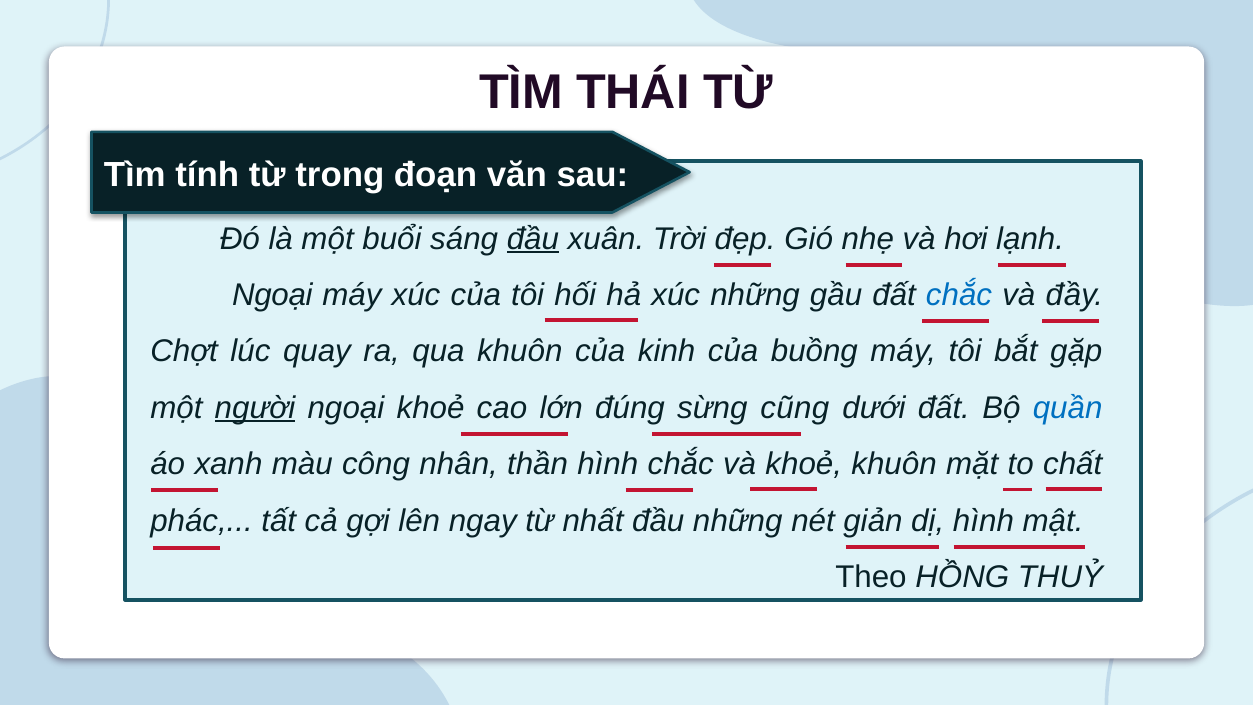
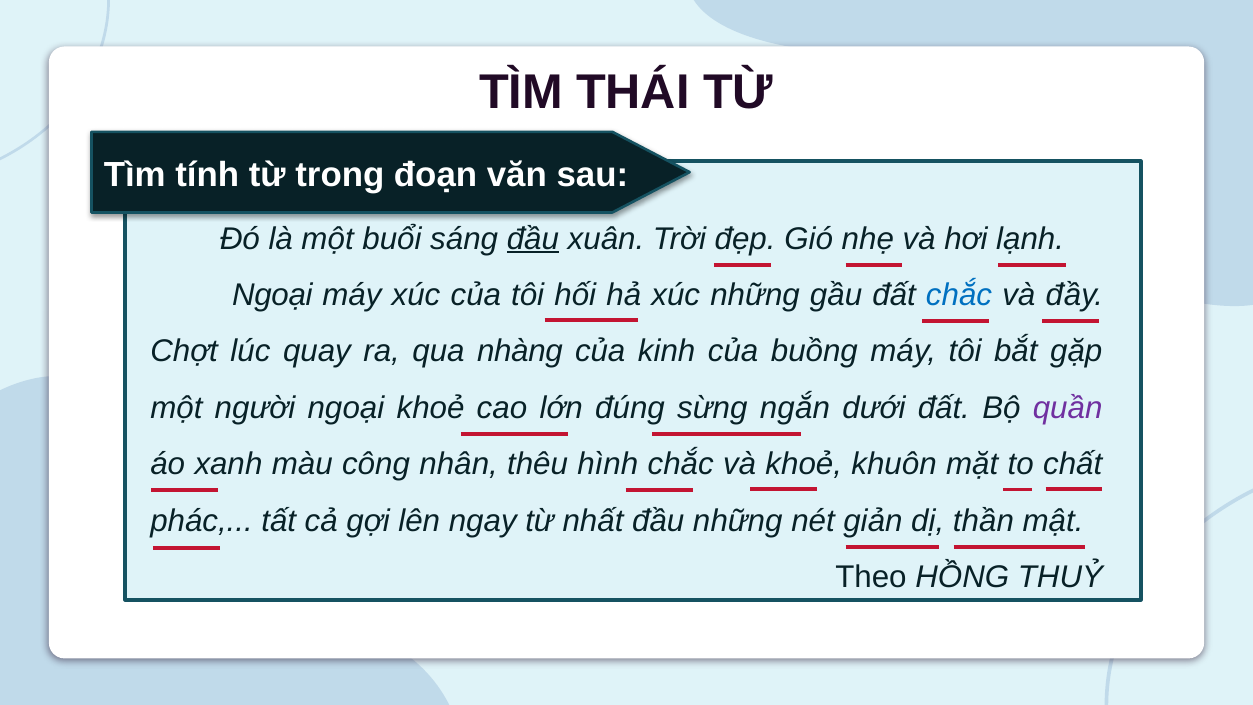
qua khuôn: khuôn -> nhàng
người underline: present -> none
cũng: cũng -> ngắn
quần colour: blue -> purple
thần: thần -> thêu
dị hình: hình -> thần
